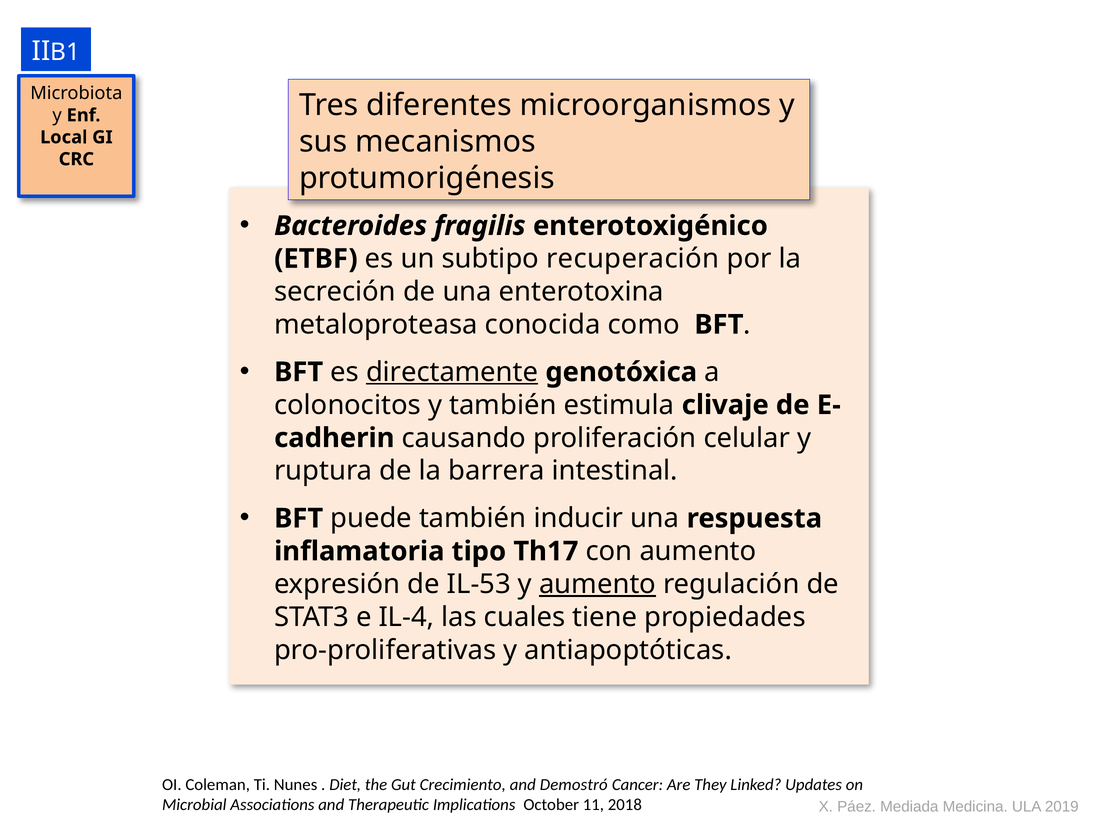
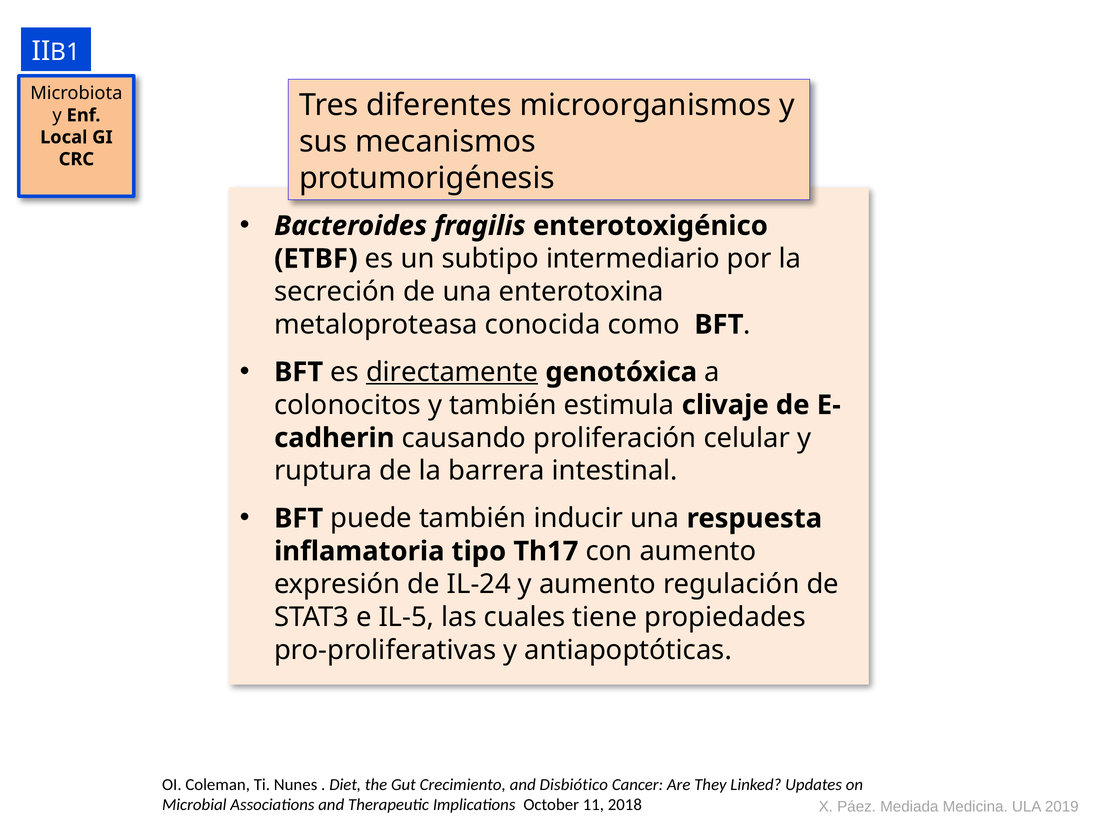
recuperación: recuperación -> intermediario
IL-53: IL-53 -> IL-24
aumento at (598, 585) underline: present -> none
IL-4: IL-4 -> IL-5
Demostró: Demostró -> Disbiótico
